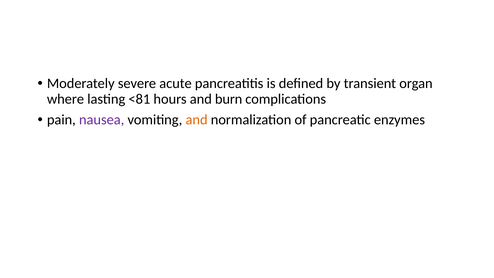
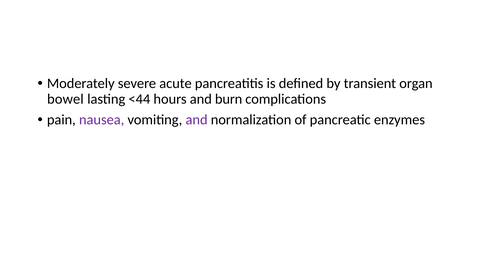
where: where -> bowel
<81: <81 -> <44
and at (197, 120) colour: orange -> purple
